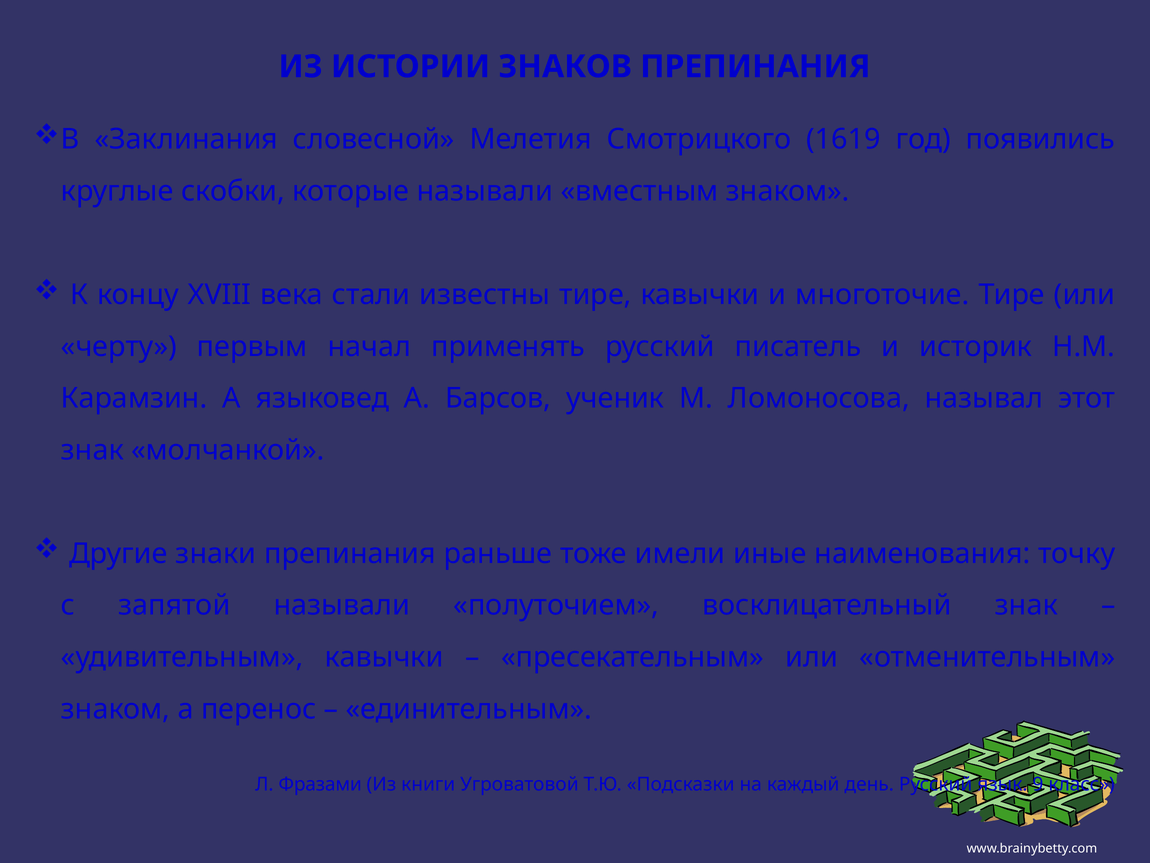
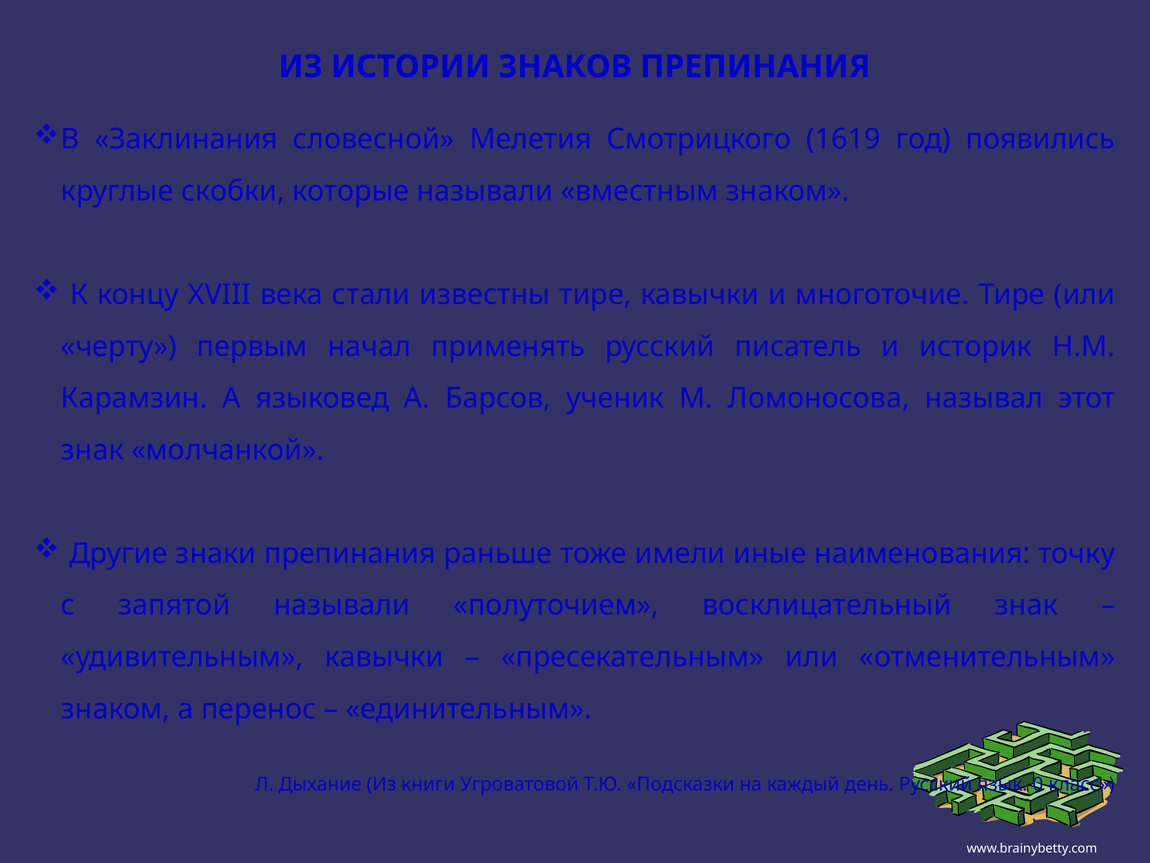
Фразами: Фразами -> Дыхание
9: 9 -> 0
